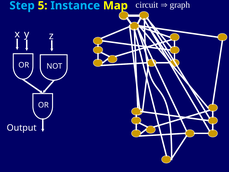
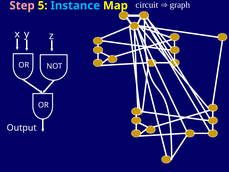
Step colour: light blue -> pink
